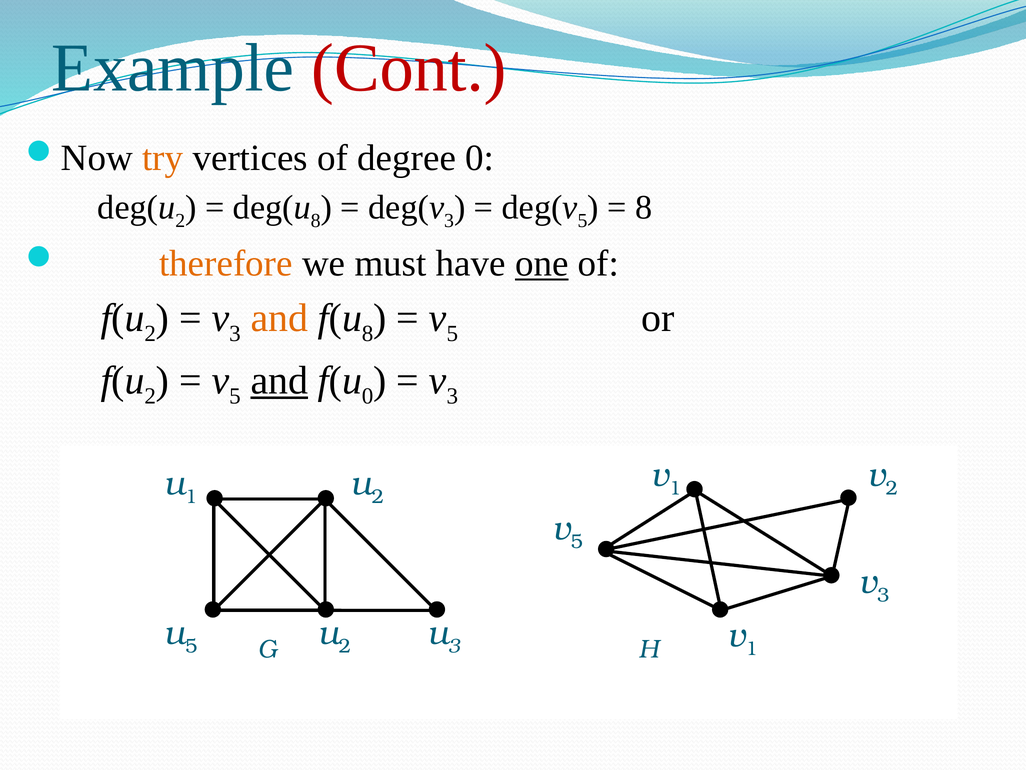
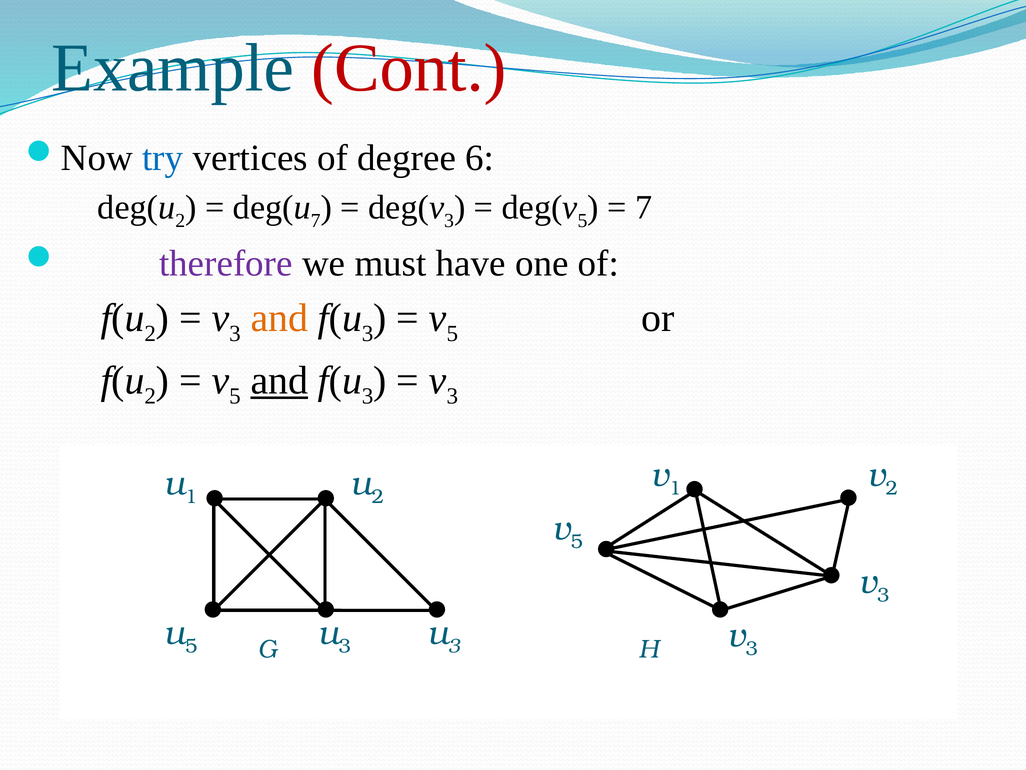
try colour: orange -> blue
degree 0: 0 -> 6
8 at (316, 221): 8 -> 7
8 at (644, 207): 8 -> 7
therefore colour: orange -> purple
one underline: present -> none
8 at (368, 333): 8 -> 3
0 at (368, 396): 0 -> 3
2 at (345, 646): 2 -> 3
1 at (752, 648): 1 -> 3
